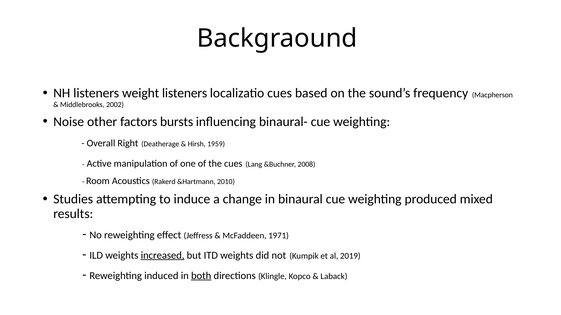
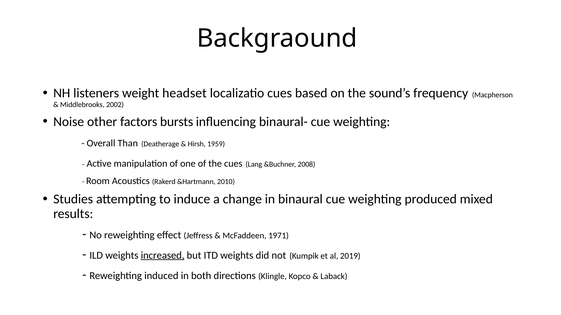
weight listeners: listeners -> headset
Right: Right -> Than
both underline: present -> none
